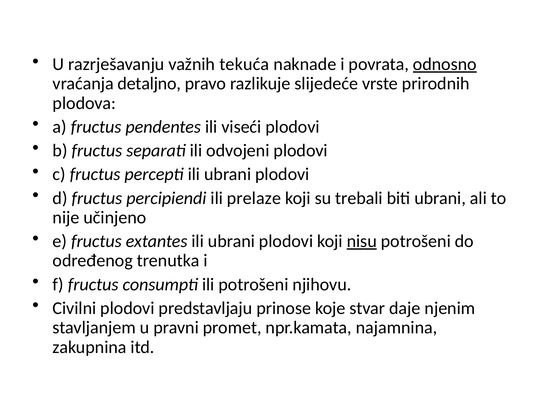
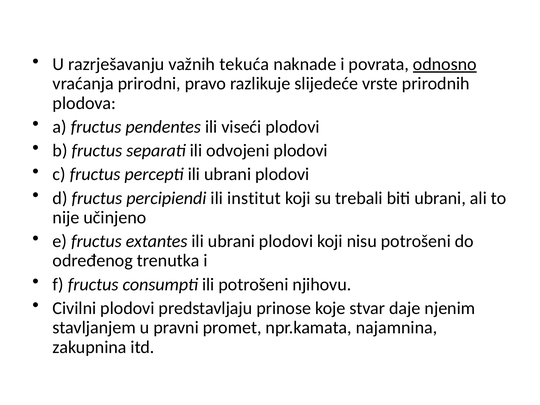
detaljno: detaljno -> prirodni
prelaze: prelaze -> institut
nisu underline: present -> none
